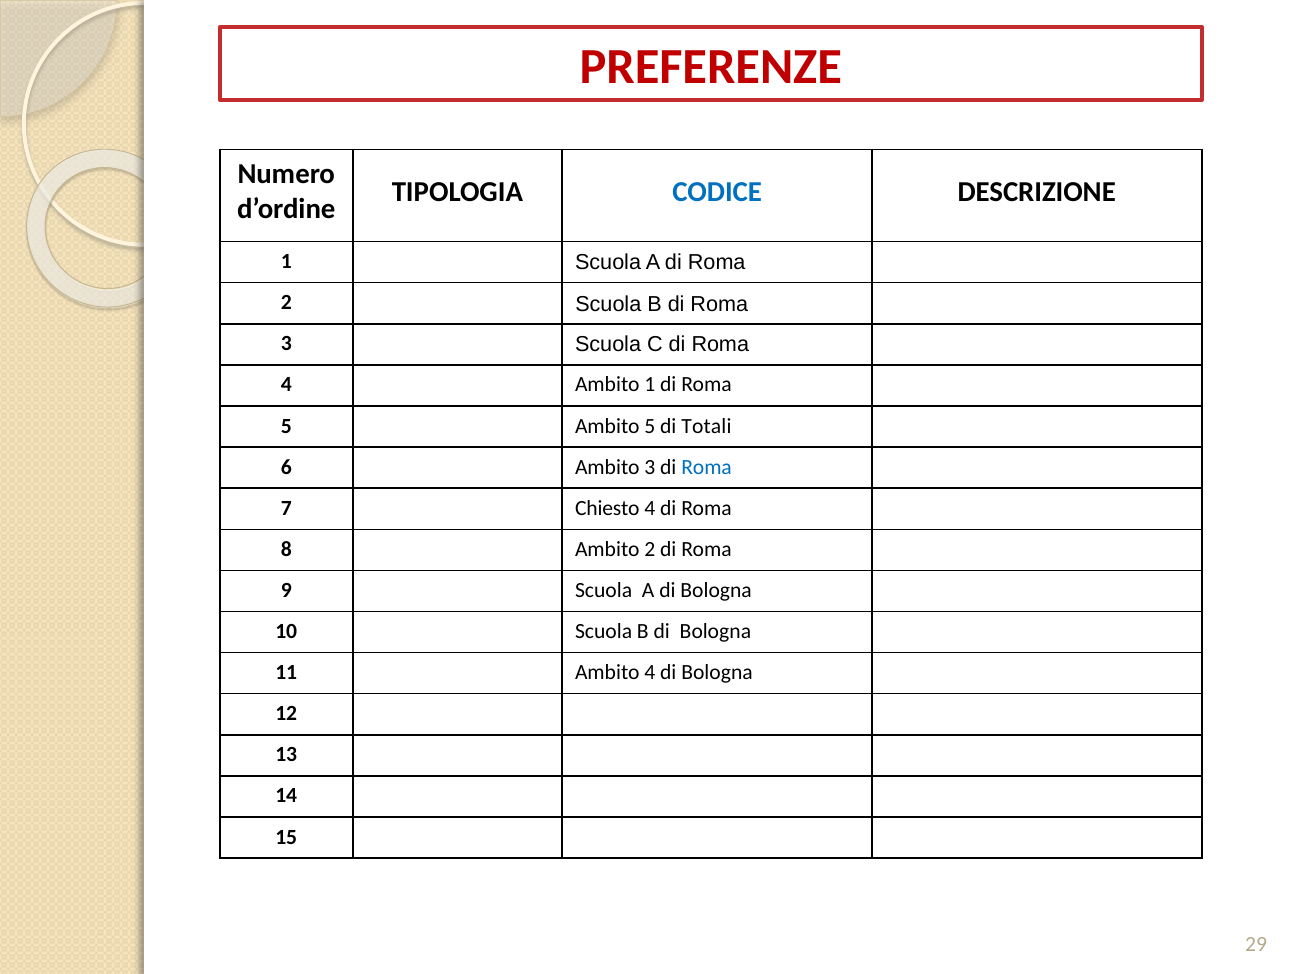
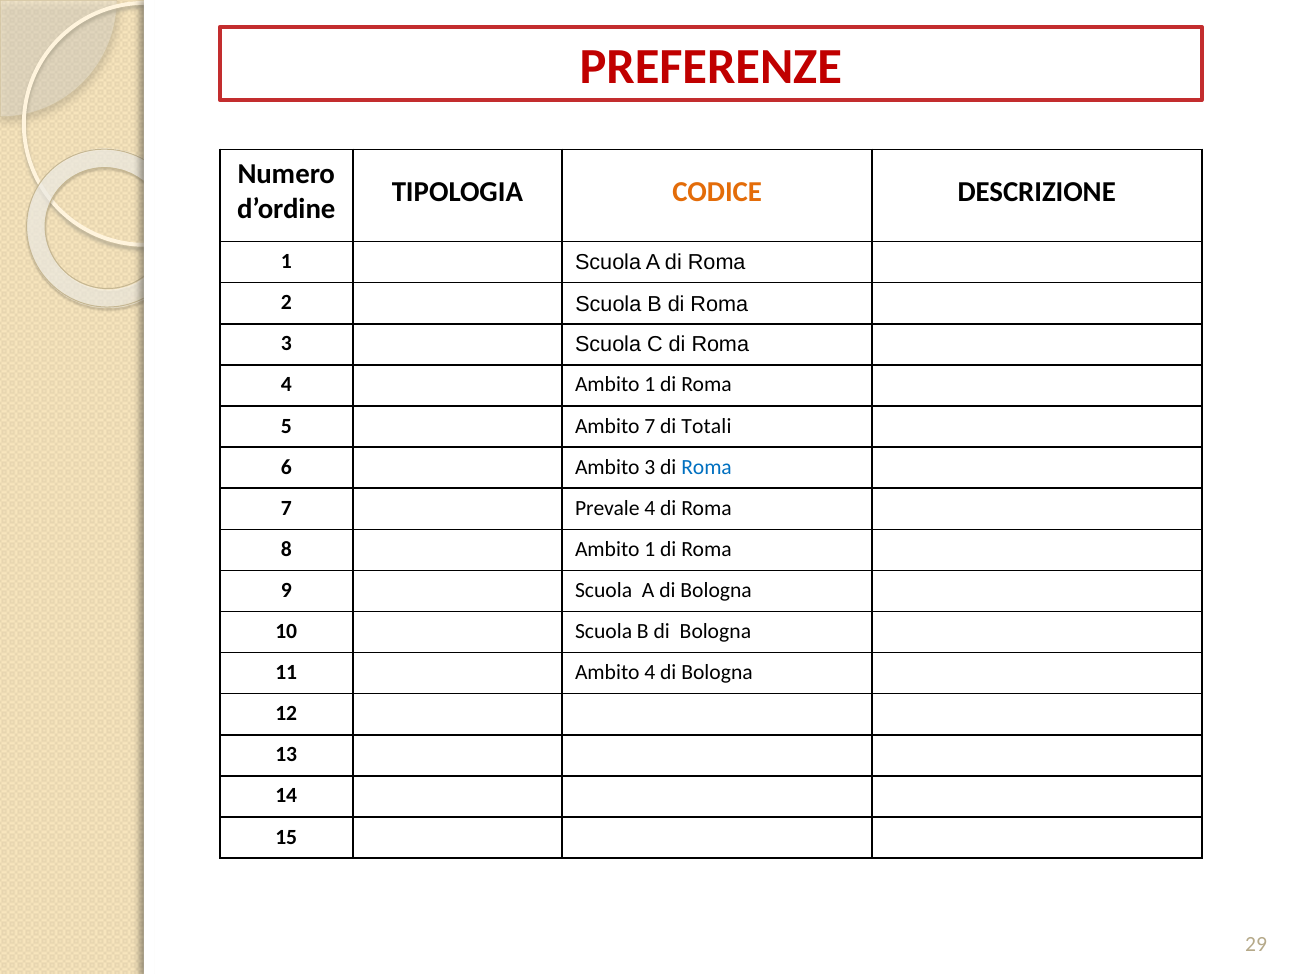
CODICE colour: blue -> orange
Ambito 5: 5 -> 7
Chiesto: Chiesto -> Prevale
8 Ambito 2: 2 -> 1
